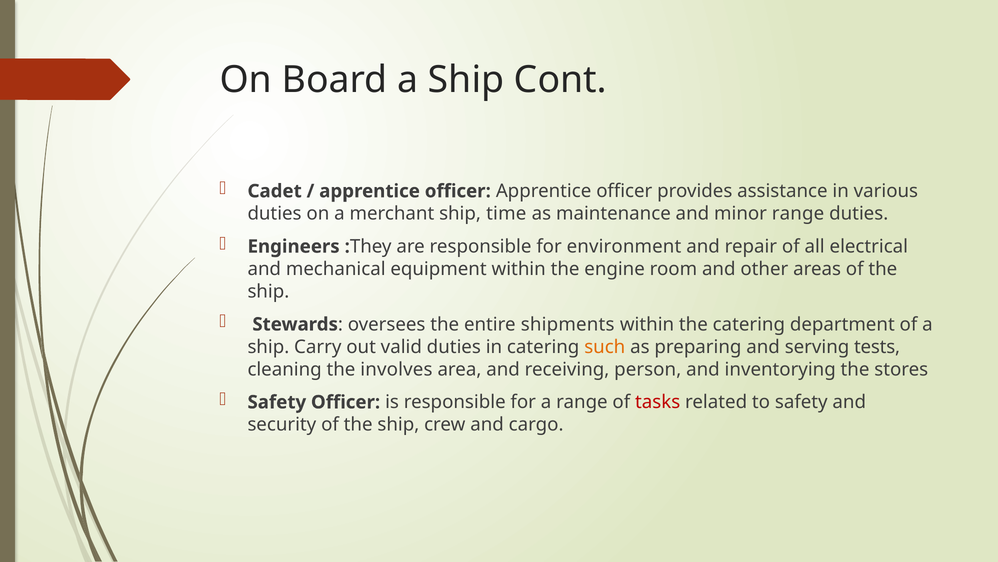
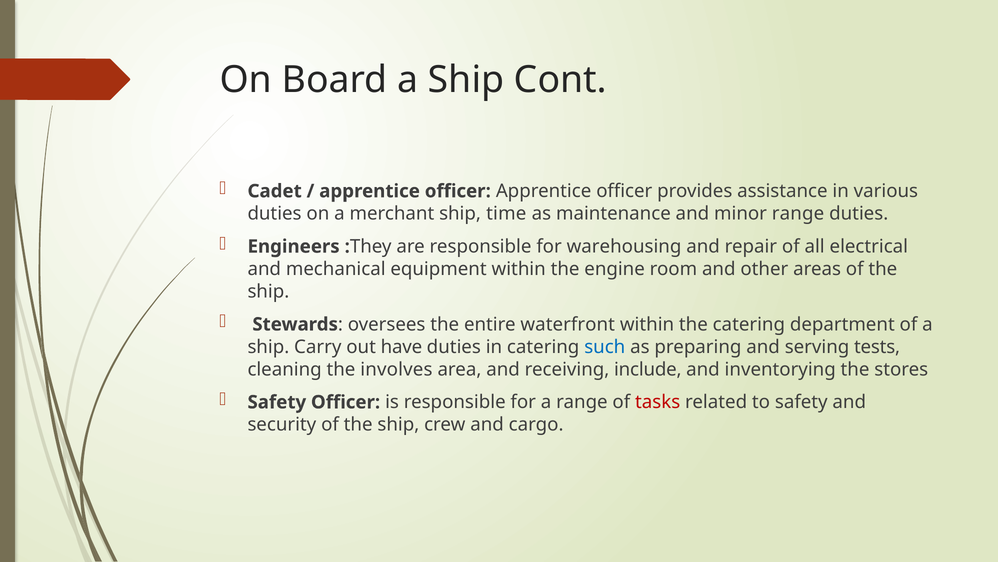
environment: environment -> warehousing
shipments: shipments -> waterfront
valid: valid -> have
such colour: orange -> blue
person: person -> include
